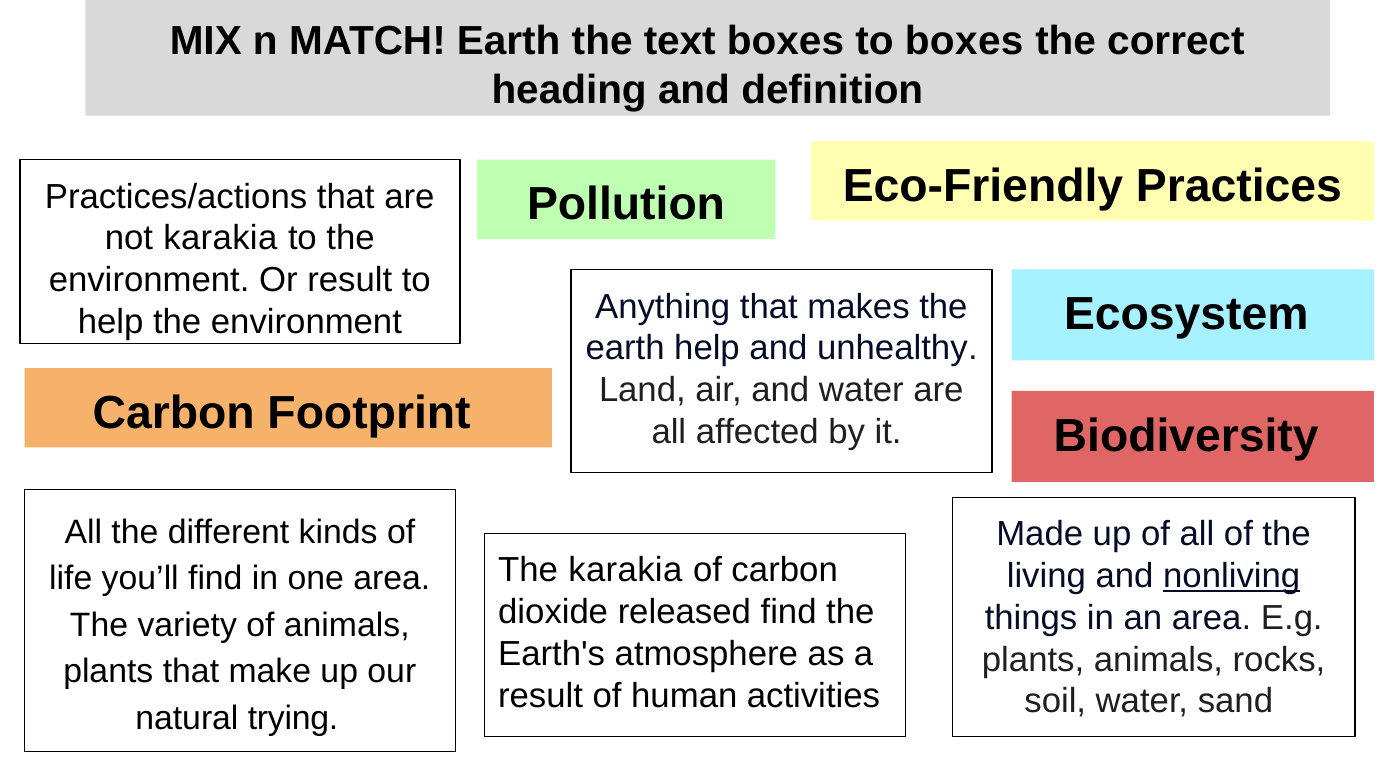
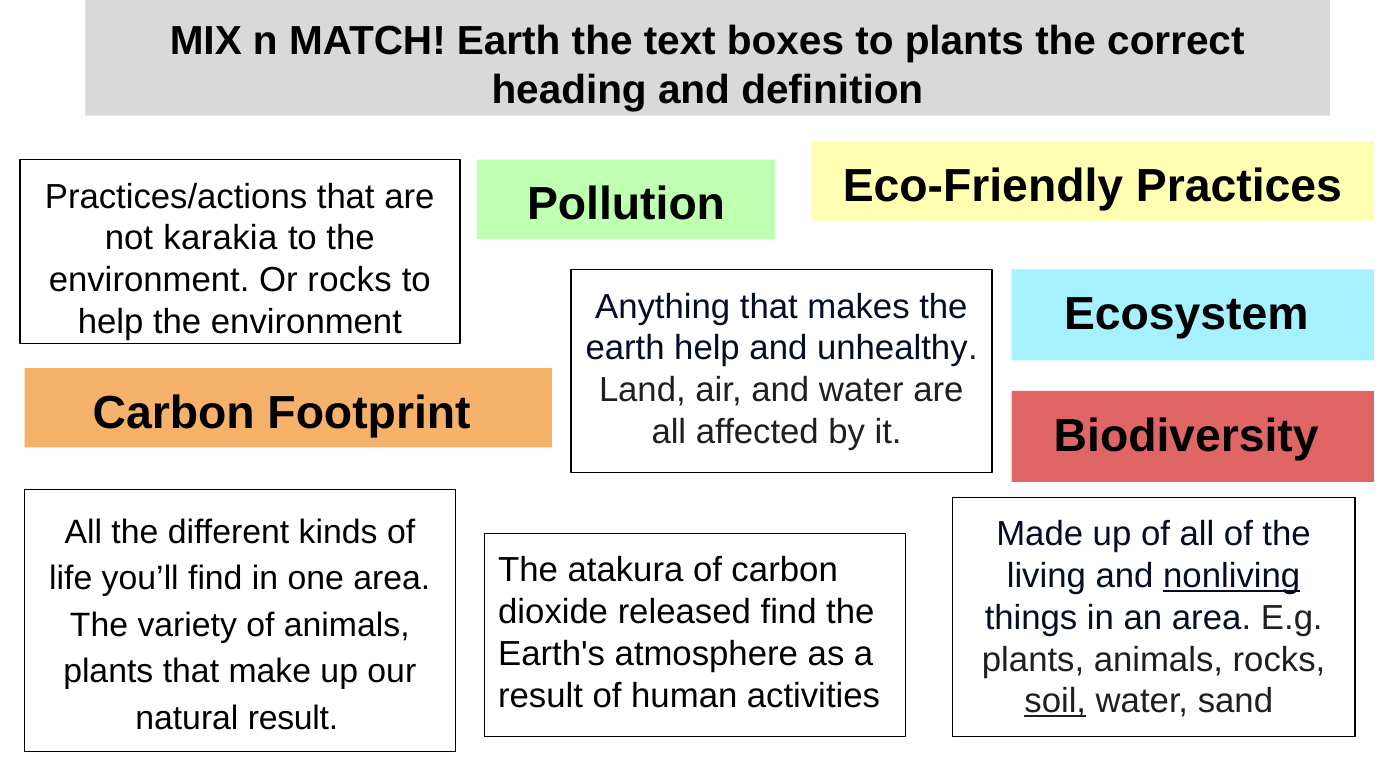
to boxes: boxes -> plants
Or result: result -> rocks
The karakia: karakia -> atakura
soil underline: none -> present
natural trying: trying -> result
